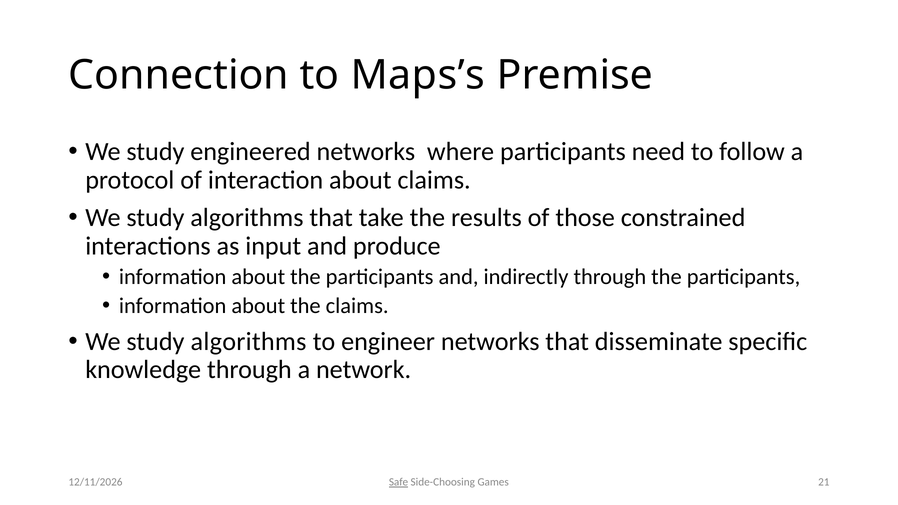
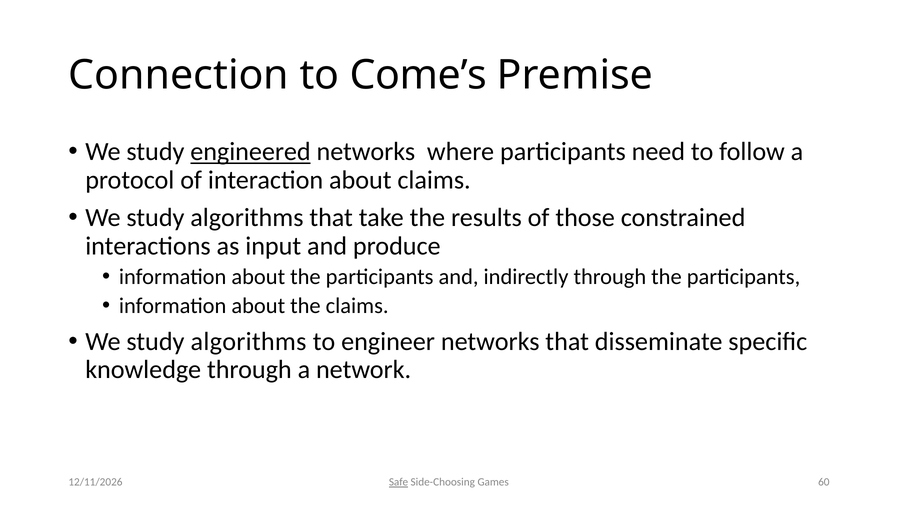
Maps’s: Maps’s -> Come’s
engineered underline: none -> present
21: 21 -> 60
